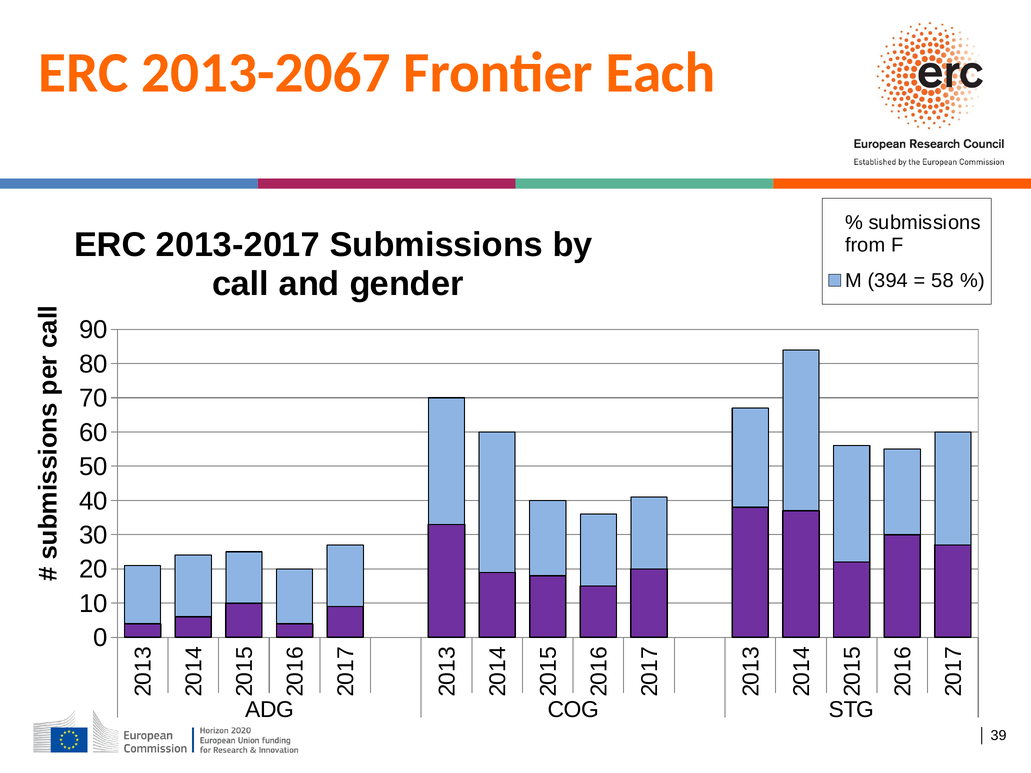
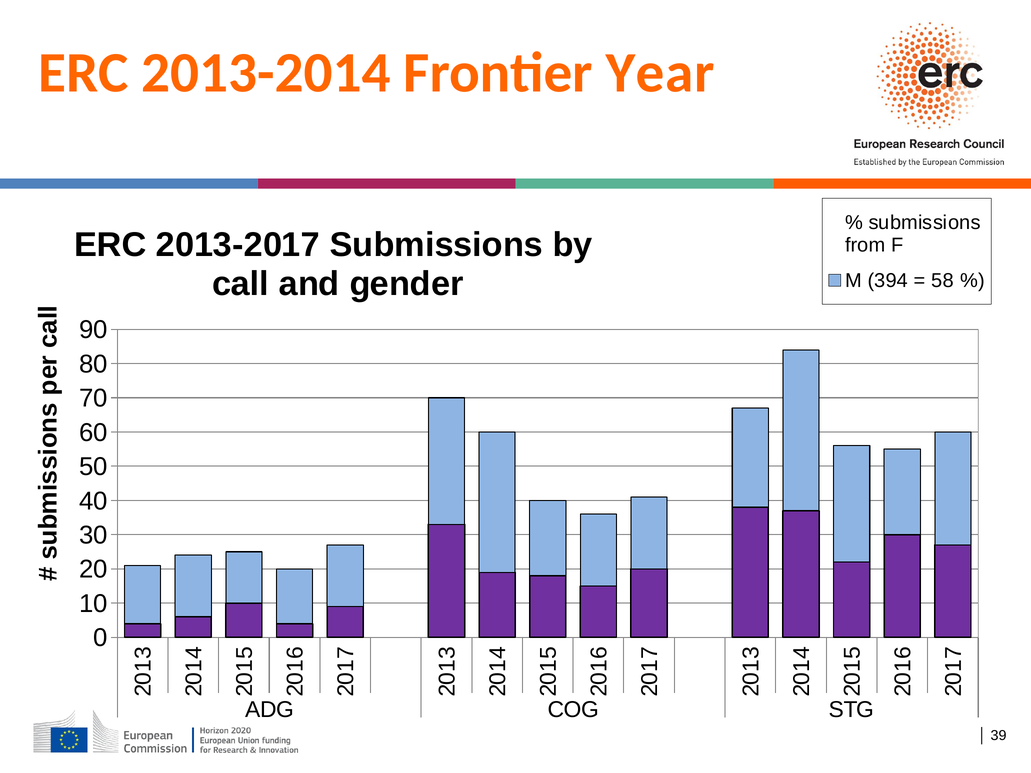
2013-2067: 2013-2067 -> 2013-2014
Each: Each -> Year
